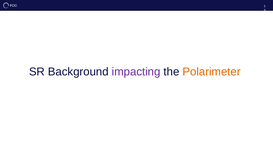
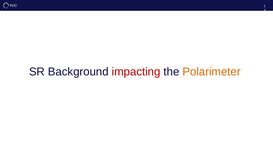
impacting colour: purple -> red
